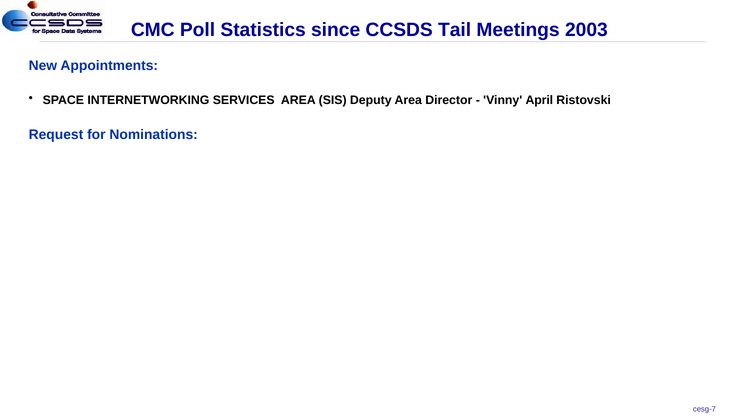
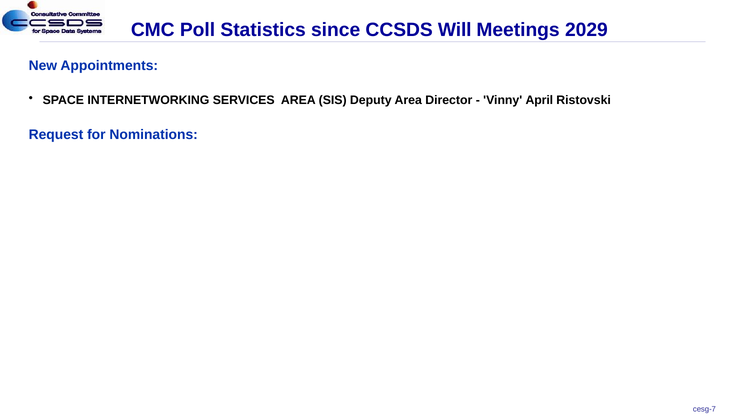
Tail: Tail -> Will
2003: 2003 -> 2029
